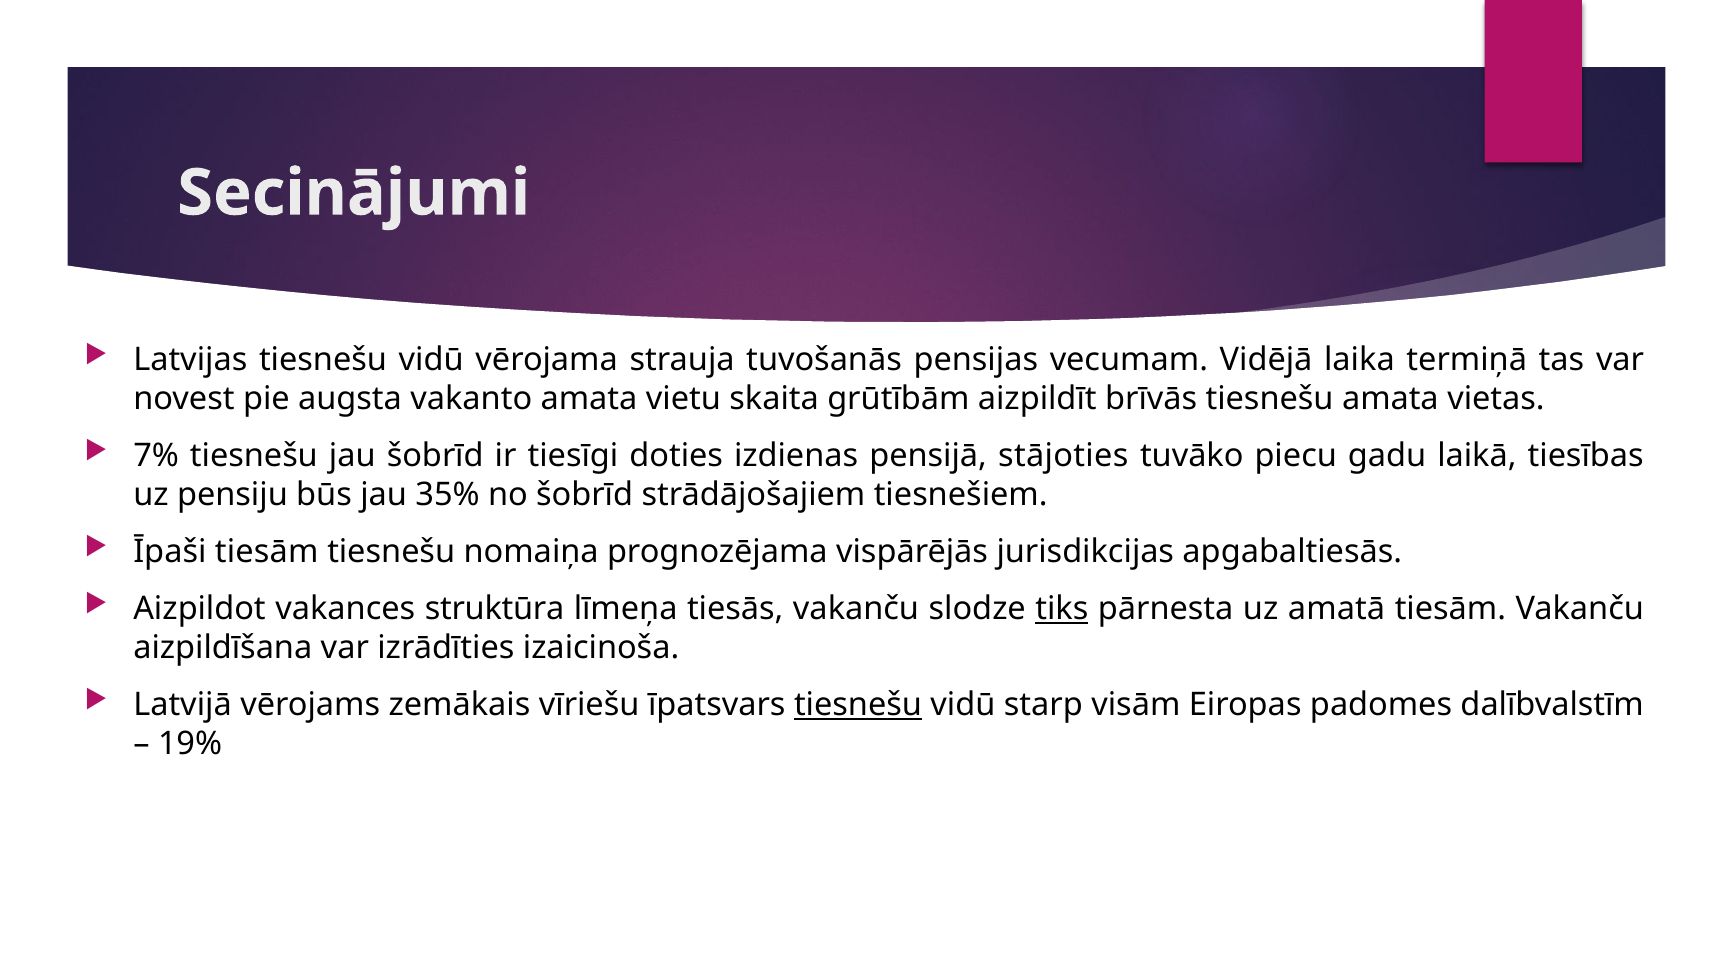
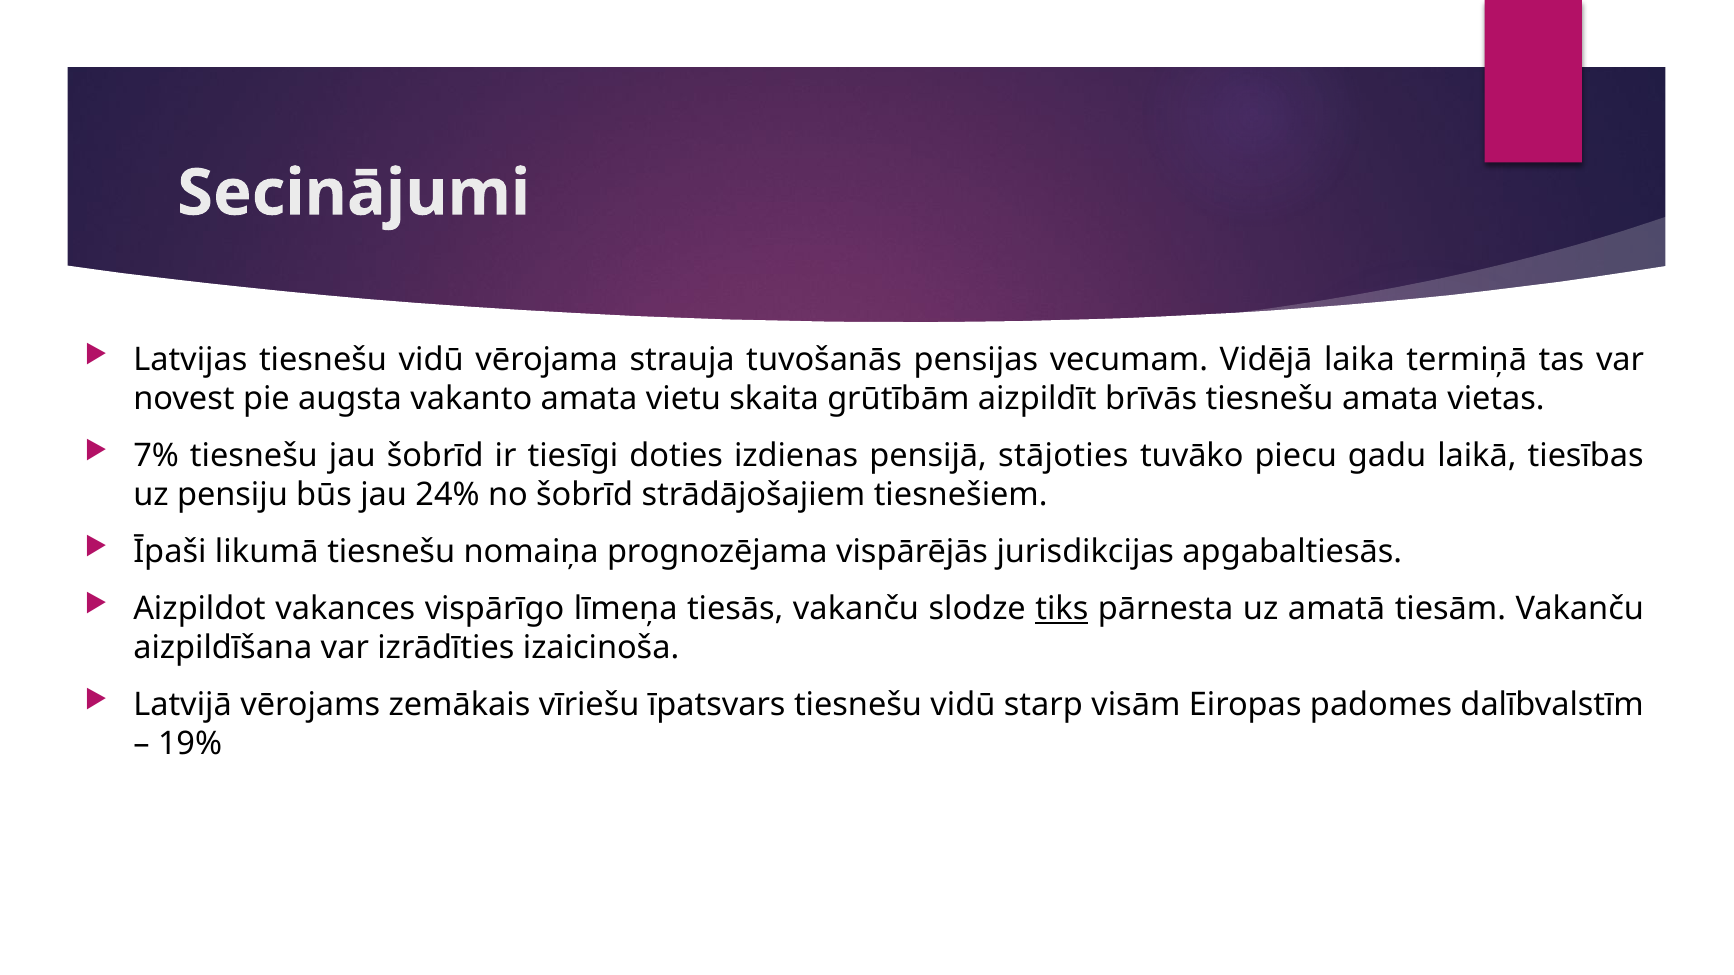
35%: 35% -> 24%
Īpaši tiesām: tiesām -> likumā
struktūra: struktūra -> vispārīgo
tiesnešu at (858, 705) underline: present -> none
